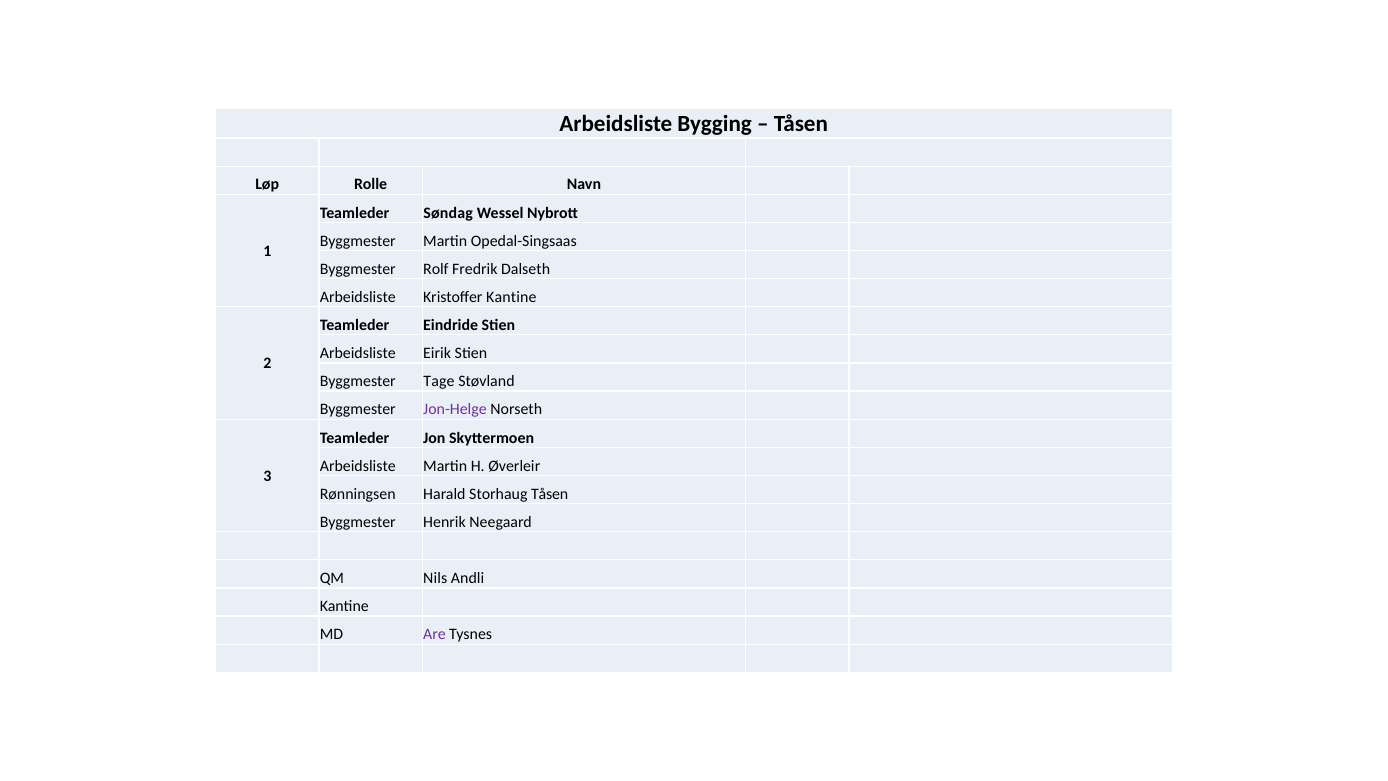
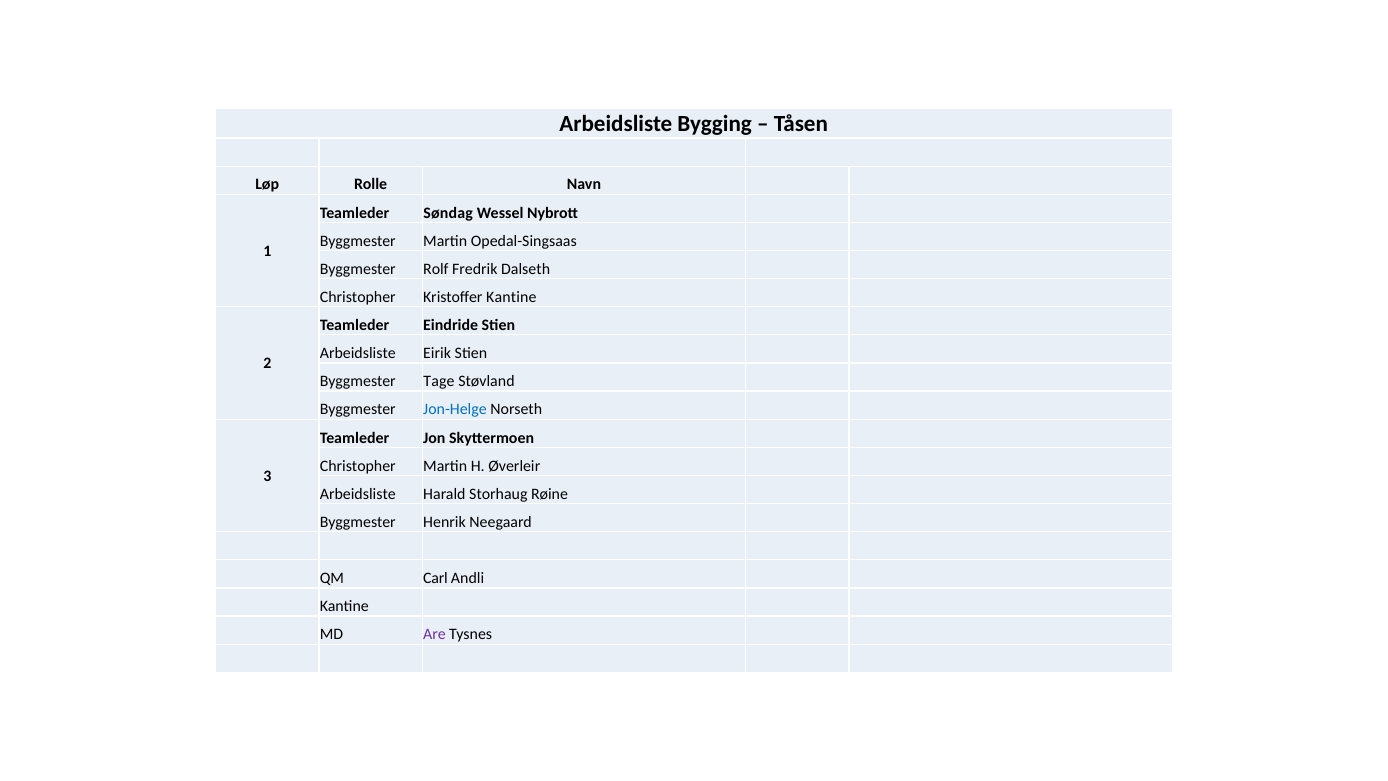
Arbeidsliste at (358, 297): Arbeidsliste -> Christopher
Jon-Helge colour: purple -> blue
Arbeidsliste at (358, 466): Arbeidsliste -> Christopher
Rønningsen at (358, 494): Rønningsen -> Arbeidsliste
Storhaug Tåsen: Tåsen -> Røine
Nils: Nils -> Carl
